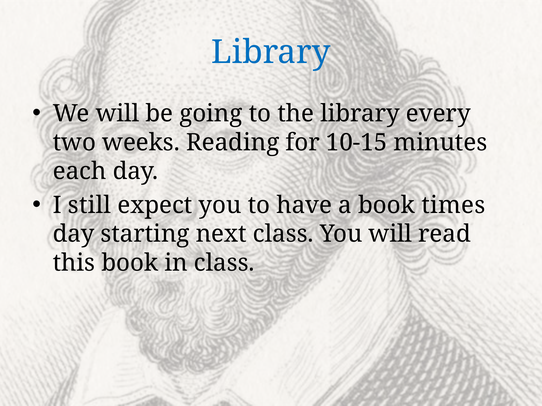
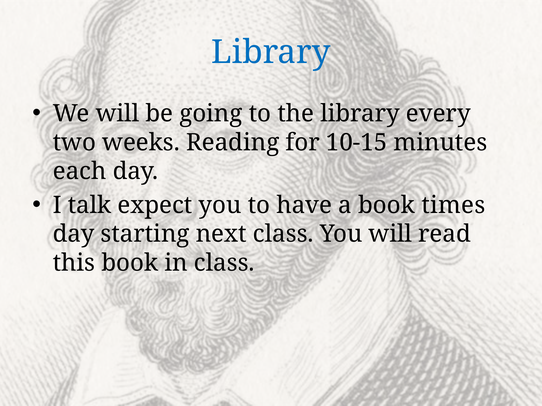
still: still -> talk
